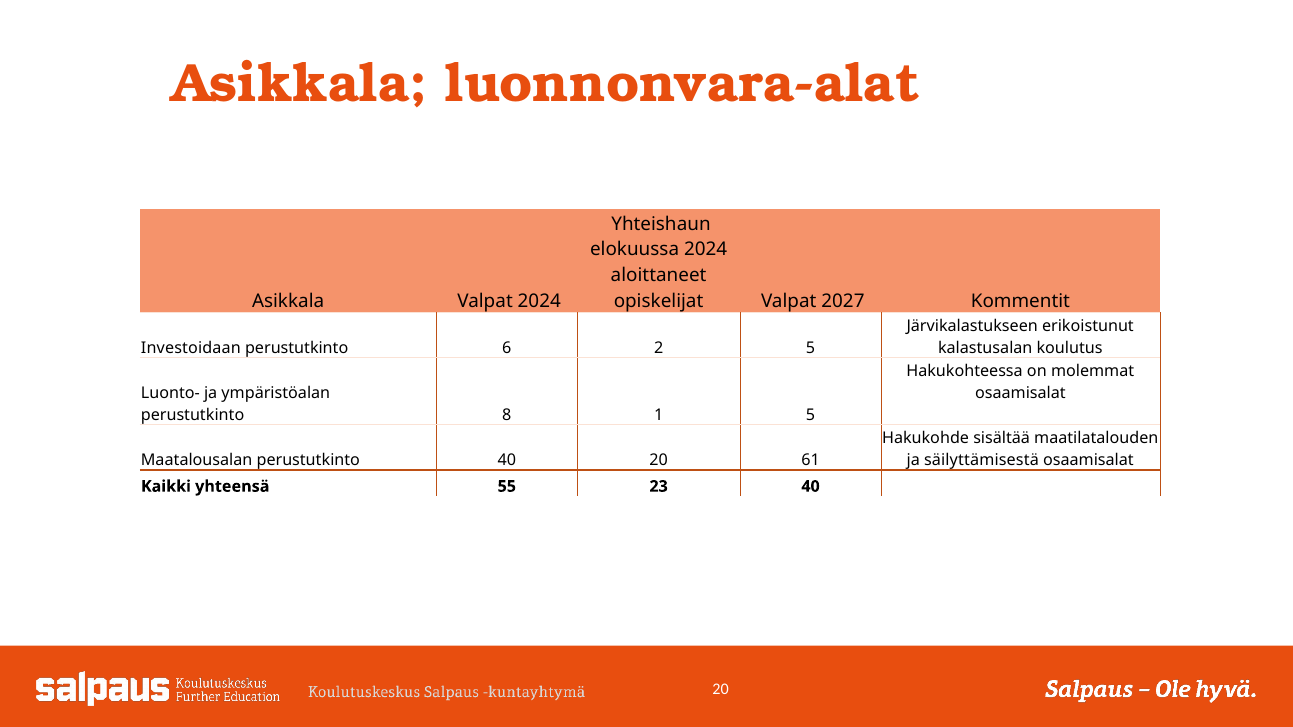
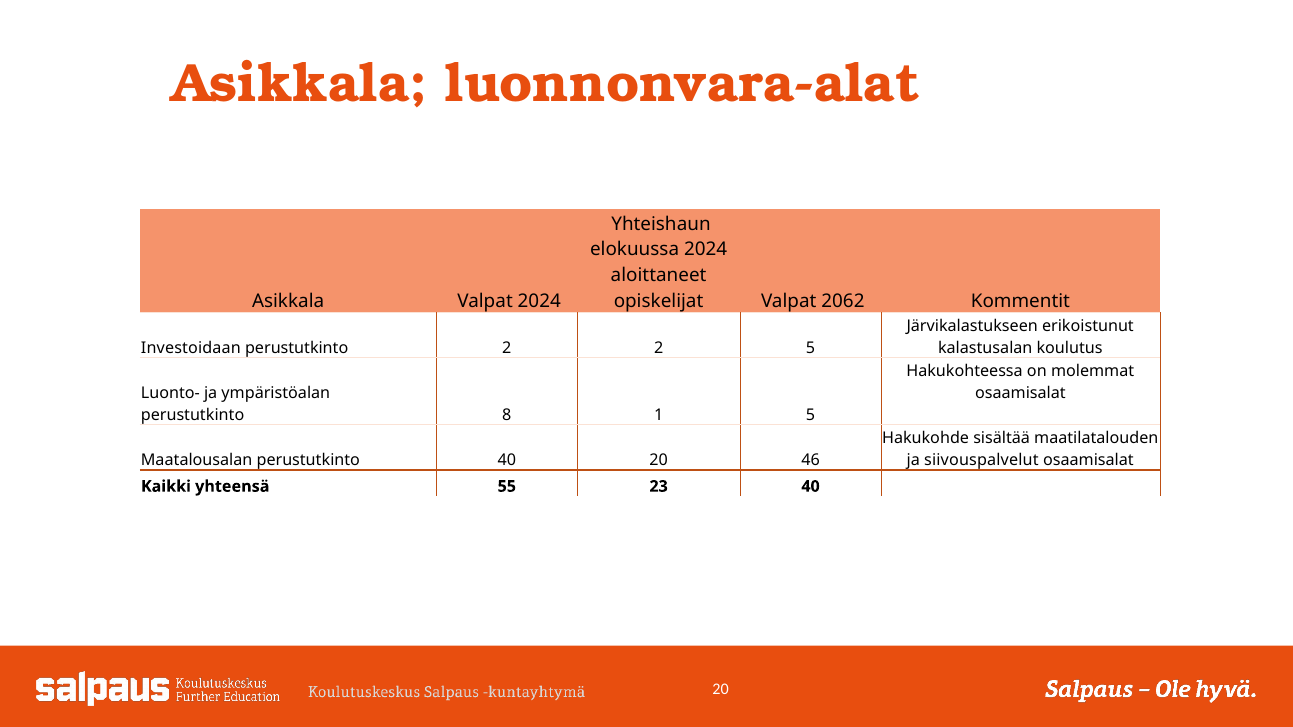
2027: 2027 -> 2062
perustutkinto 6: 6 -> 2
61: 61 -> 46
säilyttämisestä: säilyttämisestä -> siivouspalvelut
